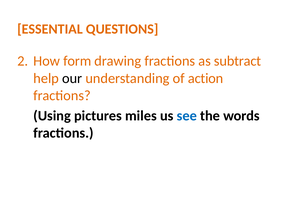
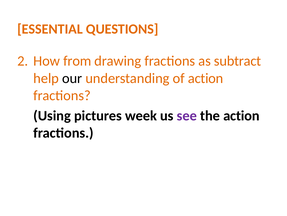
form: form -> from
miles: miles -> week
see colour: blue -> purple
the words: words -> action
